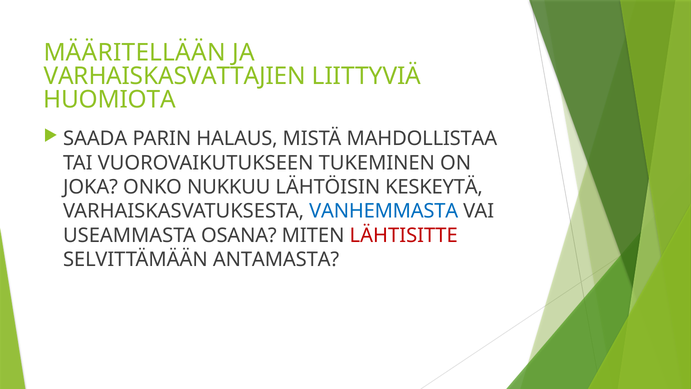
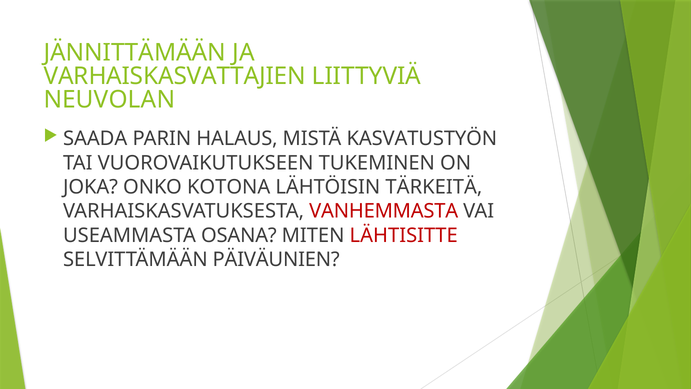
MÄÄRITELLÄÄN: MÄÄRITELLÄÄN -> JÄNNITTÄMÄÄN
HUOMIOTA: HUOMIOTA -> NEUVOLAN
MAHDOLLISTAA: MAHDOLLISTAA -> KASVATUSTYÖN
NUKKUU: NUKKUU -> KOTONA
KESKEYTÄ: KESKEYTÄ -> TÄRKEITÄ
VANHEMMASTA colour: blue -> red
ANTAMASTA: ANTAMASTA -> PÄIVÄUNIEN
